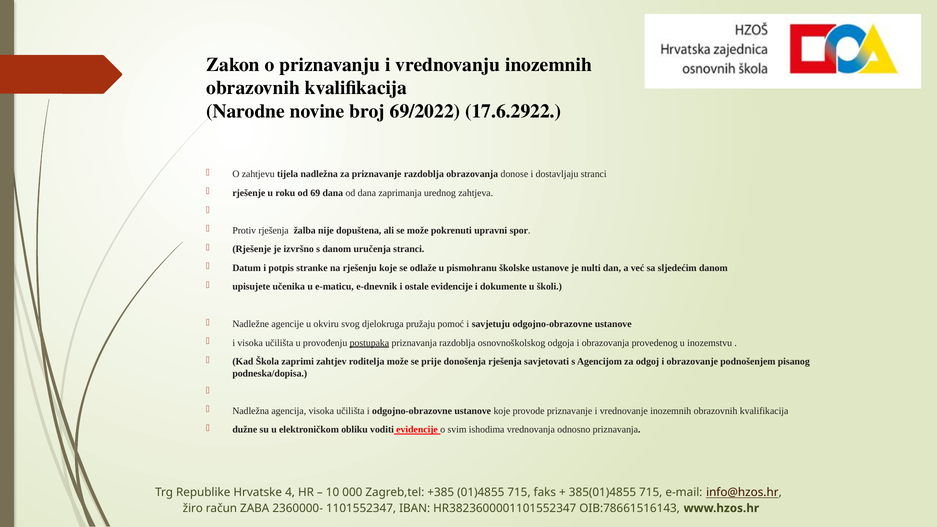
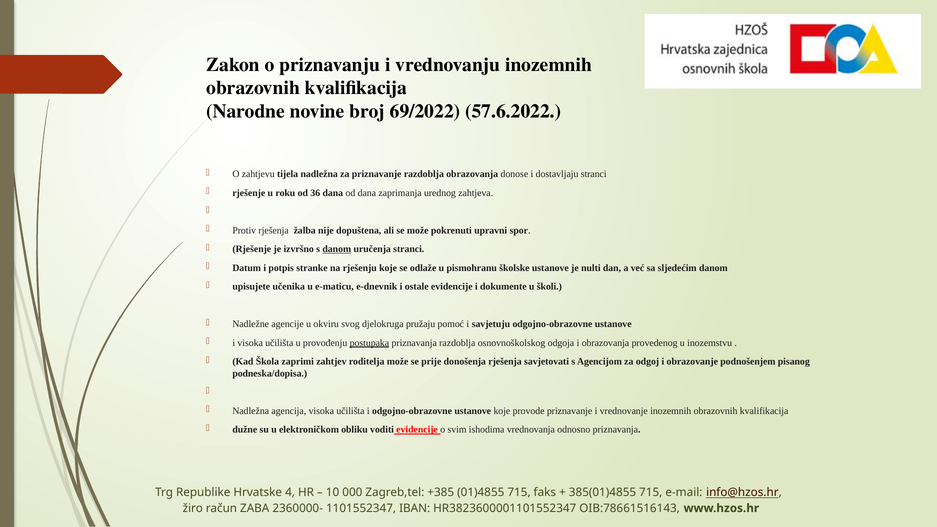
17.6.2922: 17.6.2922 -> 57.6.2022
69: 69 -> 36
danom at (337, 249) underline: none -> present
